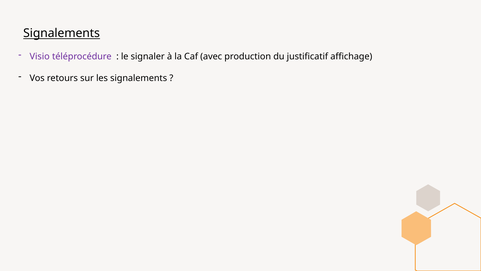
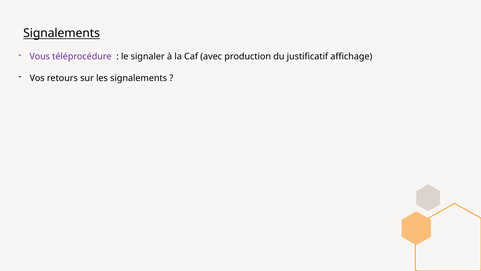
Visio: Visio -> Vous
